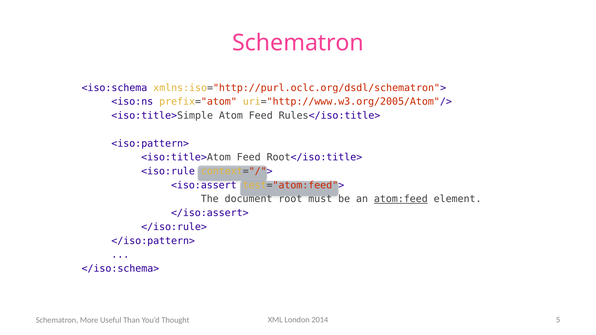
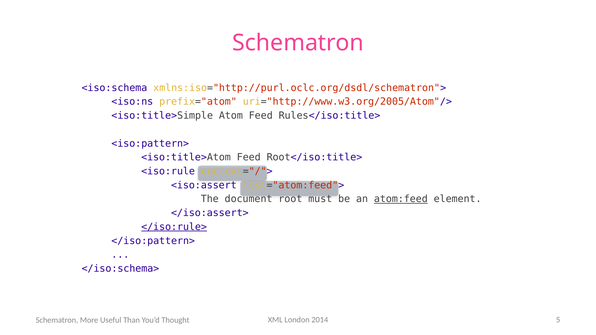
</iso:rule> underline: none -> present
